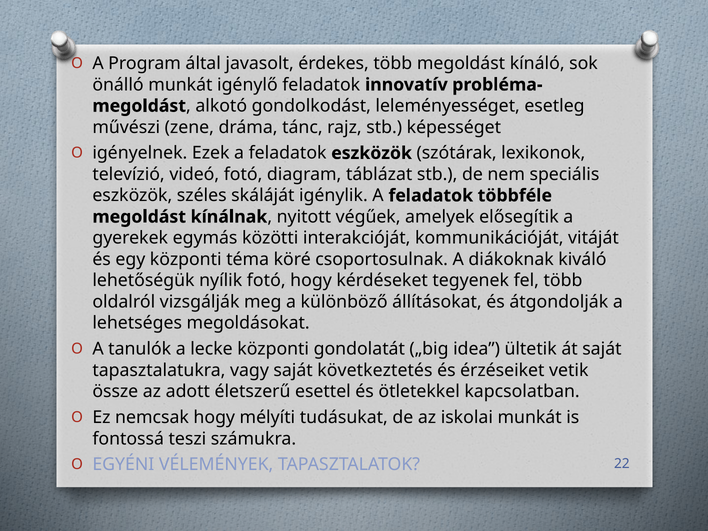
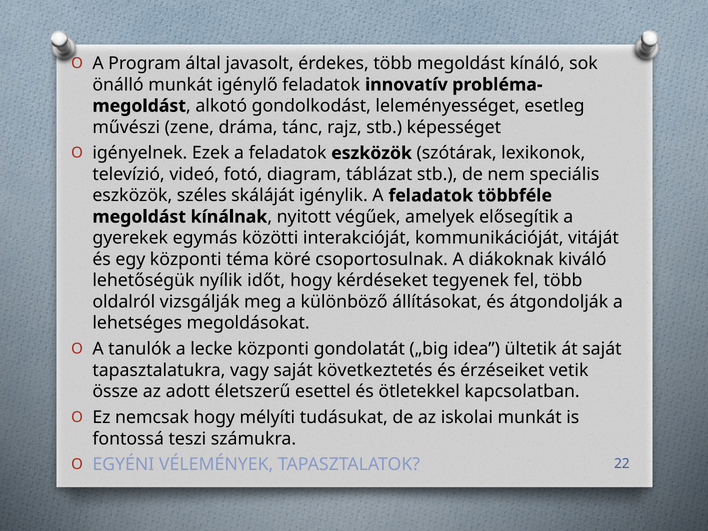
nyílik fotó: fotó -> időt
